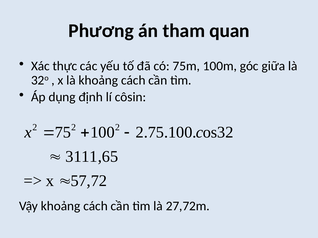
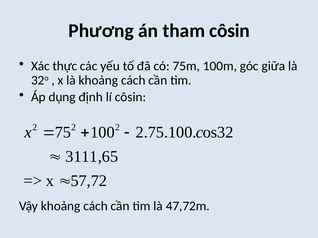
tham quan: quan -> côsin
27,72m: 27,72m -> 47,72m
